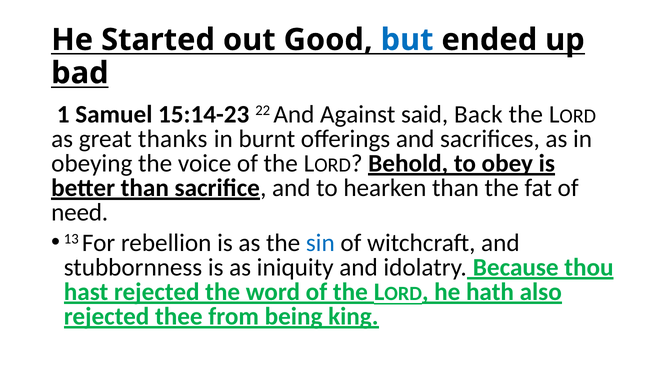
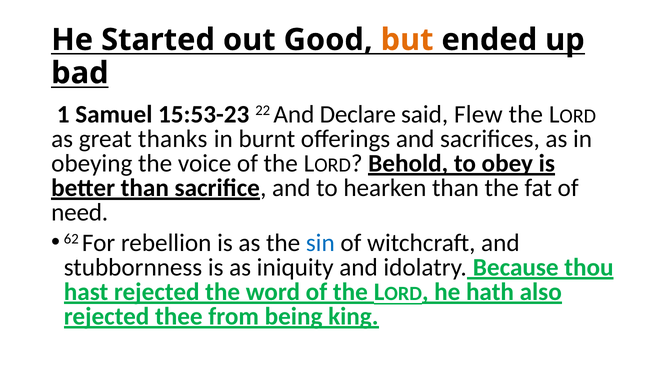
but colour: blue -> orange
15:14-23: 15:14-23 -> 15:53-23
Against: Against -> Declare
Back: Back -> Flew
13: 13 -> 62
